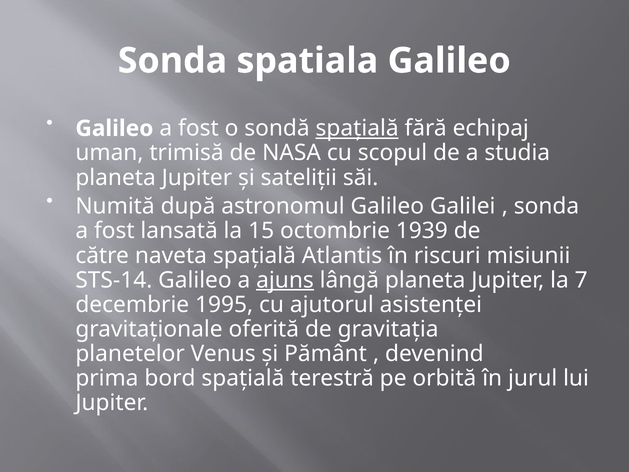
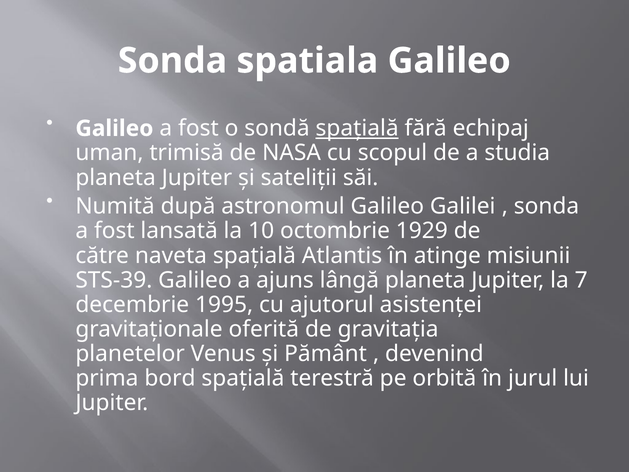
15: 15 -> 10
1939: 1939 -> 1929
riscuri: riscuri -> atinge
STS-14: STS-14 -> STS-39
ajuns underline: present -> none
